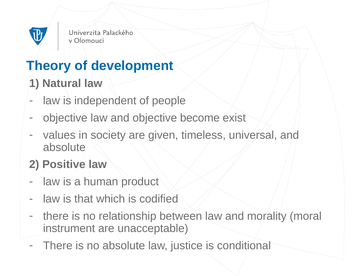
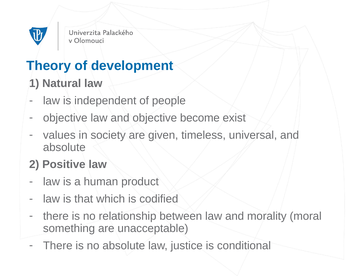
instrument: instrument -> something
